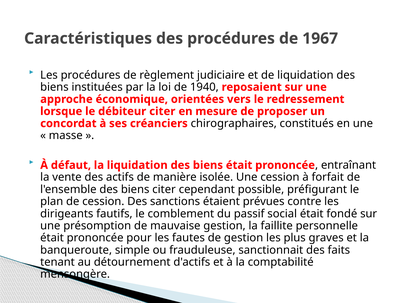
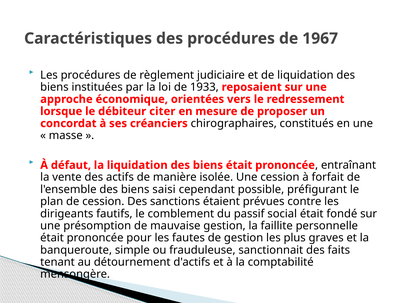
1940: 1940 -> 1933
biens citer: citer -> saisi
